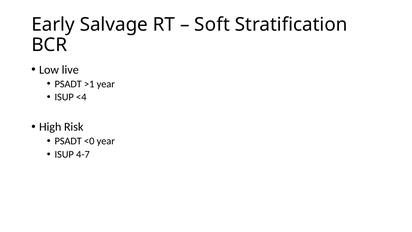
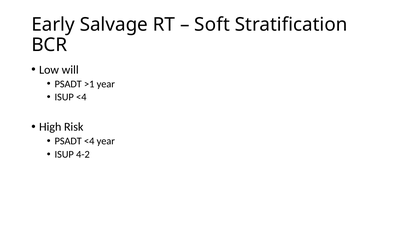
live: live -> will
PSADT <0: <0 -> <4
4-7: 4-7 -> 4-2
